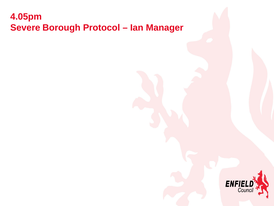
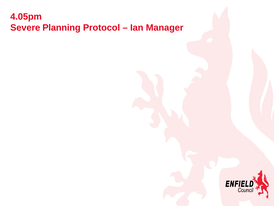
Borough: Borough -> Planning
